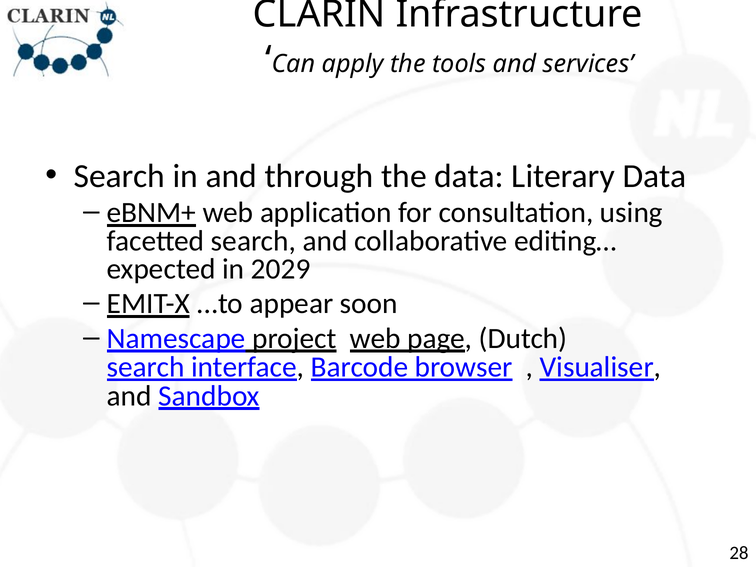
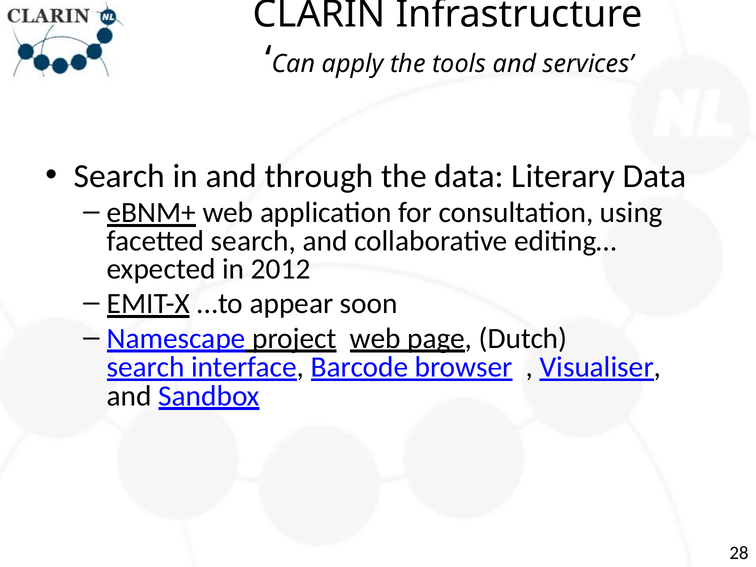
2029: 2029 -> 2012
